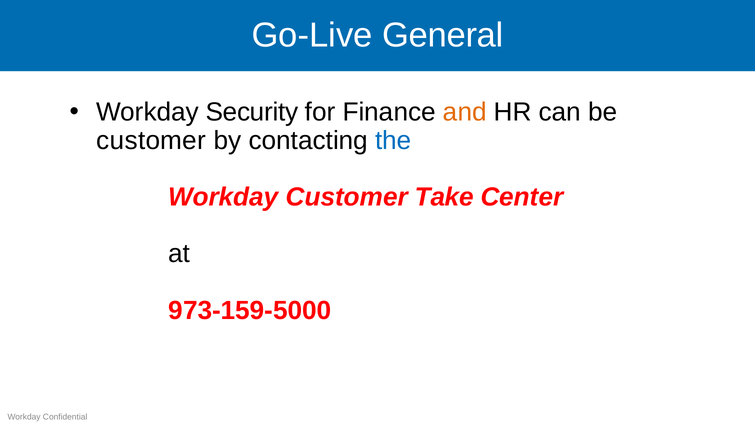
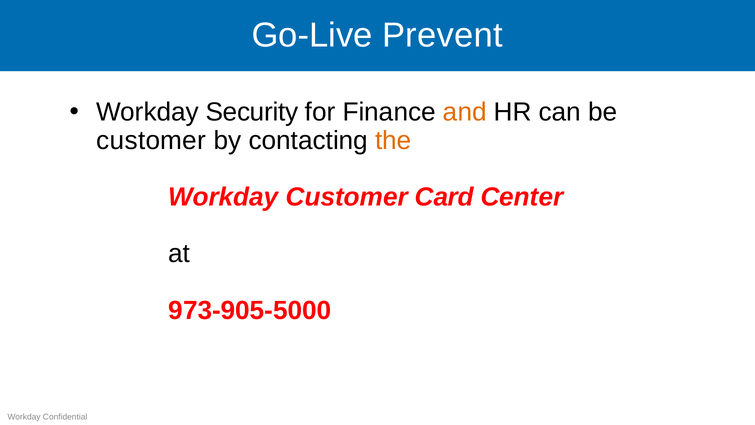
General: General -> Prevent
the colour: blue -> orange
Take: Take -> Card
973-159-5000: 973-159-5000 -> 973-905-5000
